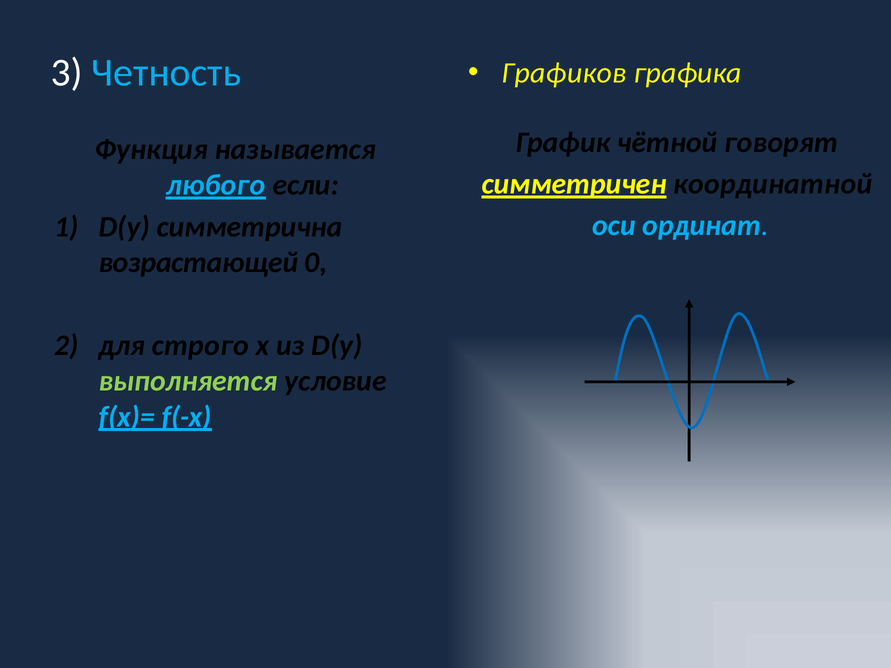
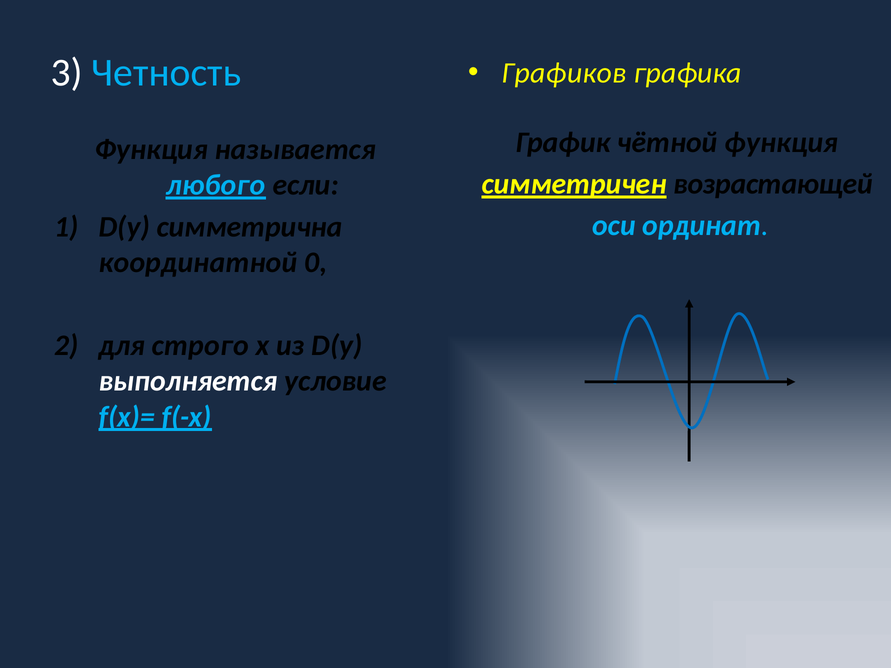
чётной говорят: говорят -> функция
координатной: координатной -> возрастающей
возрастающей: возрастающей -> координатной
выполняется colour: light green -> white
